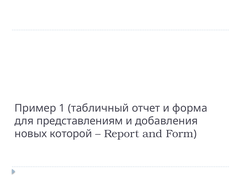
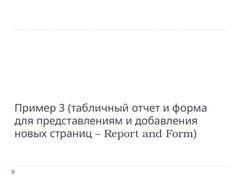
1: 1 -> 3
которой: которой -> страниц
